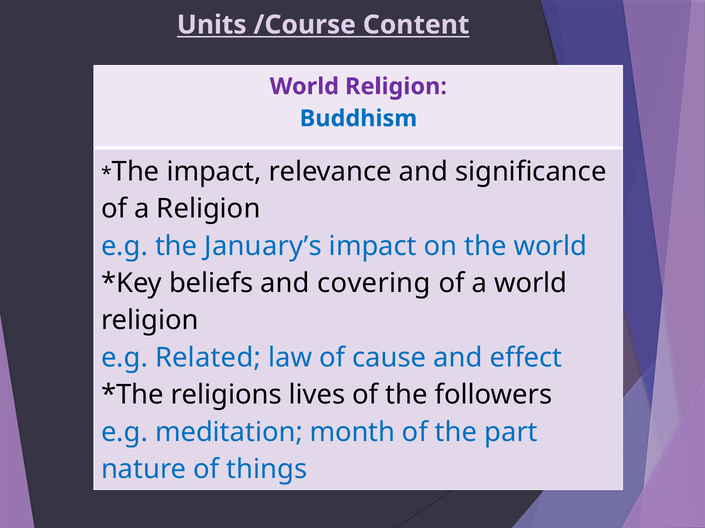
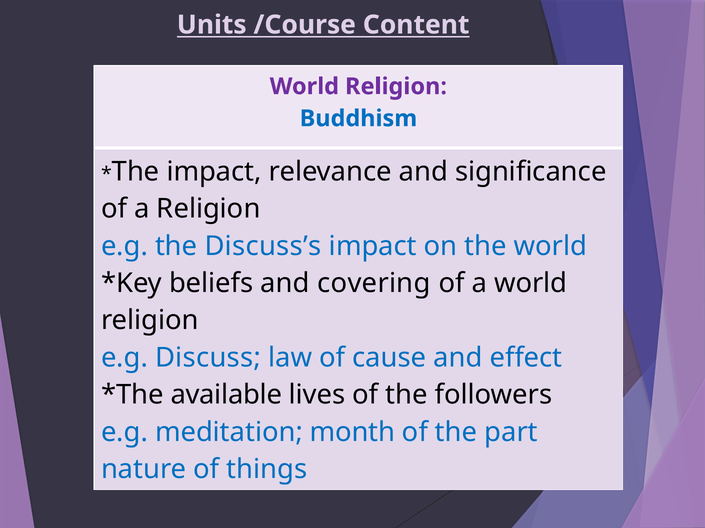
January’s: January’s -> Discuss’s
Related: Related -> Discuss
religions: religions -> available
